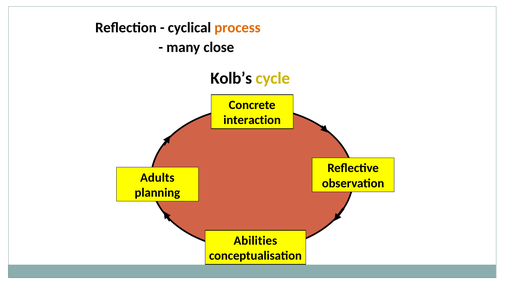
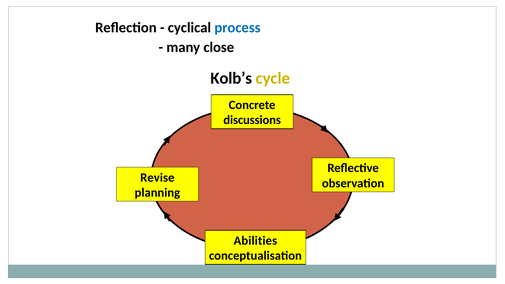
process colour: orange -> blue
interaction: interaction -> discussions
Adults: Adults -> Revise
